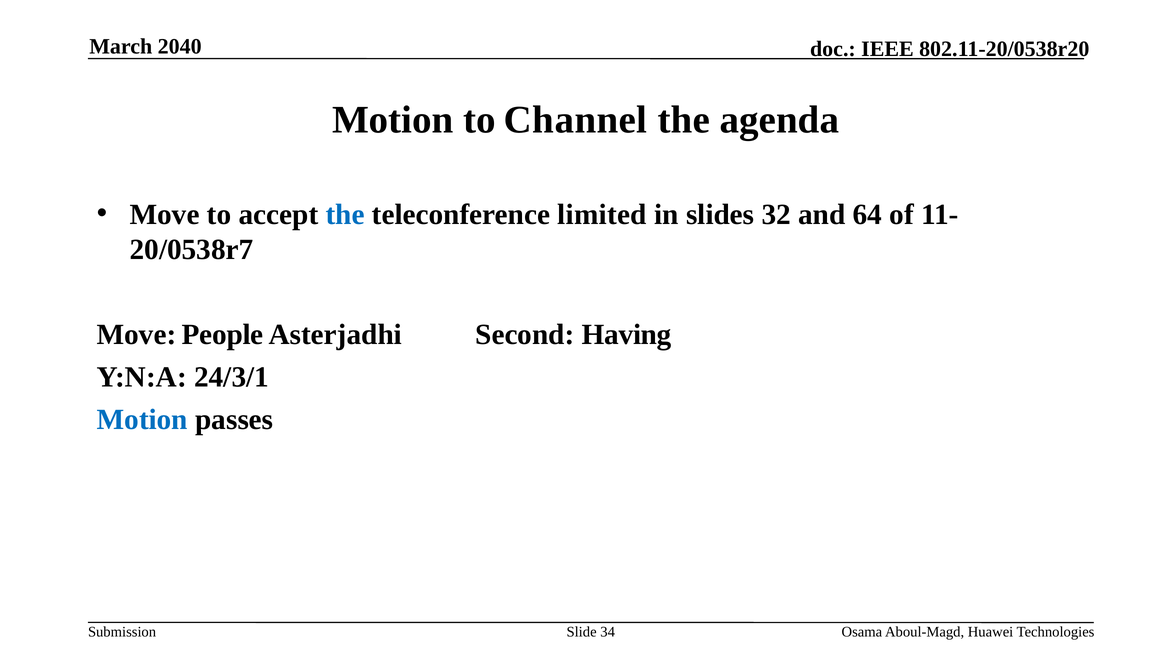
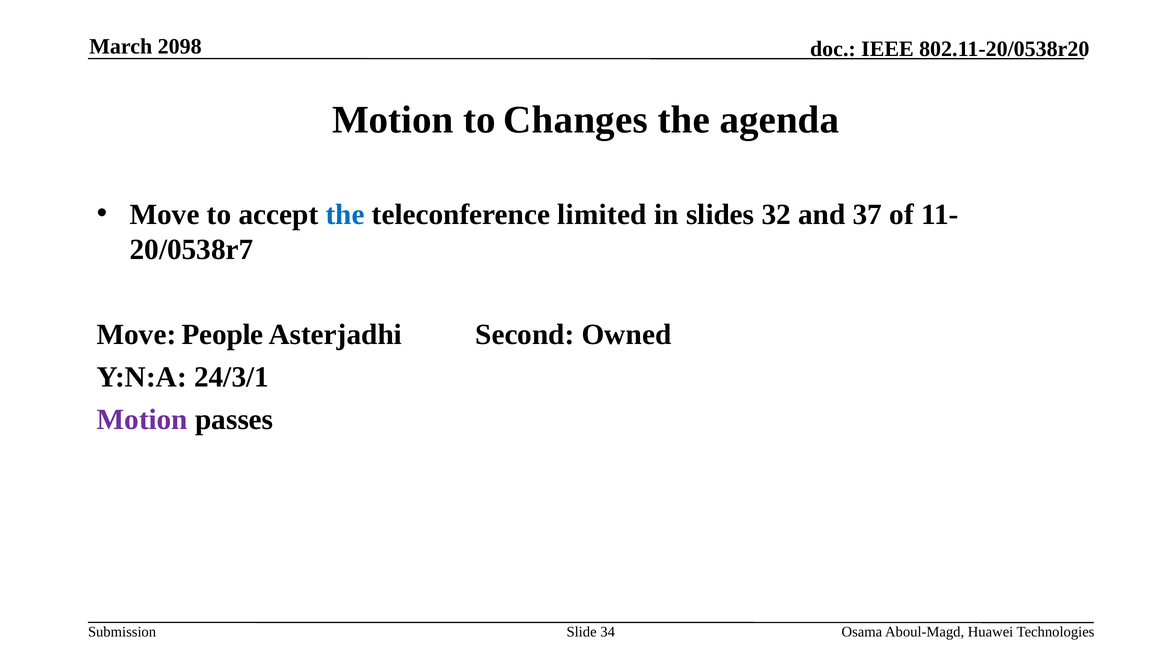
2040: 2040 -> 2098
Channel: Channel -> Changes
64: 64 -> 37
Having: Having -> Owned
Motion at (142, 420) colour: blue -> purple
